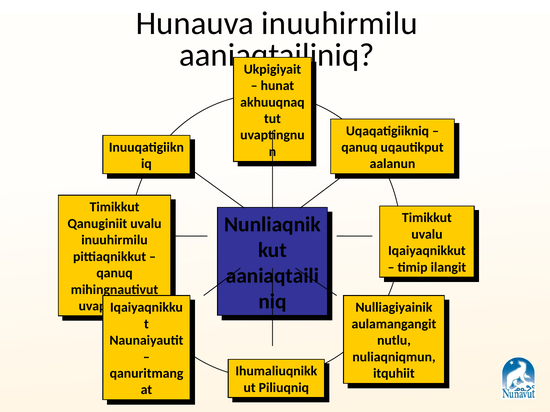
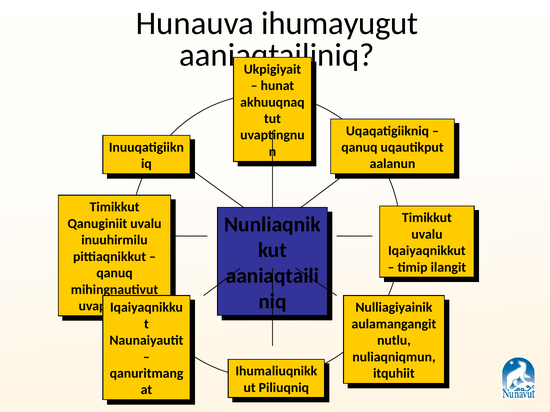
Hunauva inuuhirmilu: inuuhirmilu -> ihumayugut
